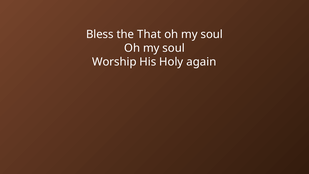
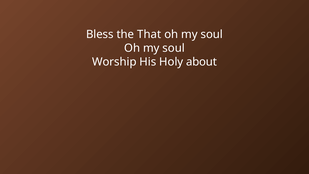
again: again -> about
